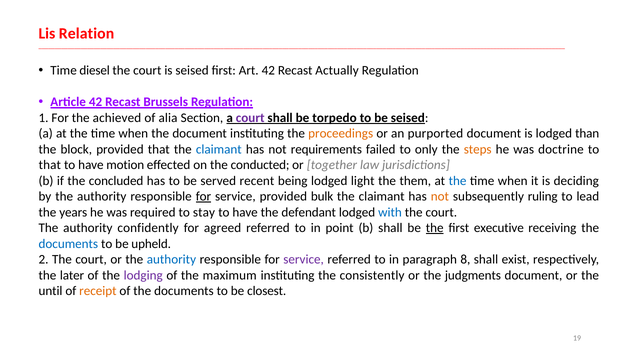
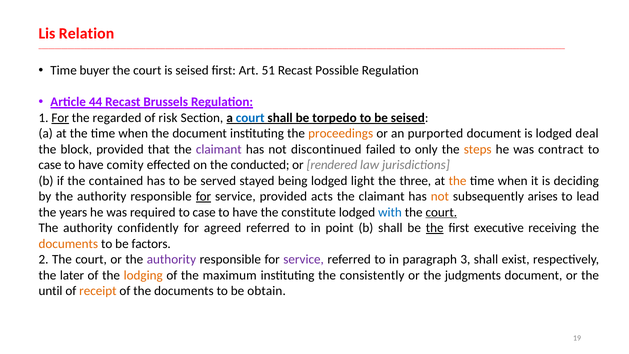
diesel: diesel -> buyer
Art 42: 42 -> 51
Actually: Actually -> Possible
Article 42: 42 -> 44
For at (60, 118) underline: none -> present
achieved: achieved -> regarded
alia: alia -> risk
court at (250, 118) colour: purple -> blue
than: than -> deal
claimant at (219, 149) colour: blue -> purple
requirements: requirements -> discontinued
doctrine: doctrine -> contract
that at (50, 165): that -> case
motion: motion -> comity
together: together -> rendered
concluded: concluded -> contained
recent: recent -> stayed
them: them -> three
the at (458, 181) colour: blue -> orange
bulk: bulk -> acts
ruling: ruling -> arises
required to stay: stay -> case
defendant: defendant -> constitute
court at (441, 212) underline: none -> present
documents at (68, 244) colour: blue -> orange
upheld: upheld -> factors
authority at (171, 259) colour: blue -> purple
8: 8 -> 3
lodging colour: purple -> orange
closest: closest -> obtain
